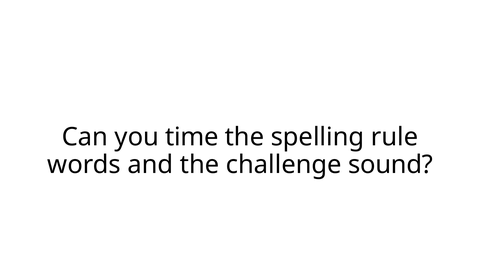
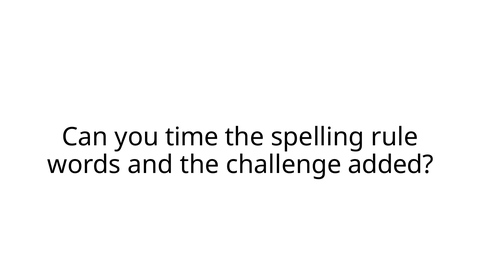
sound: sound -> added
